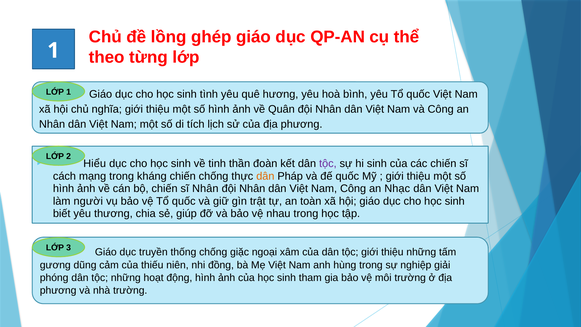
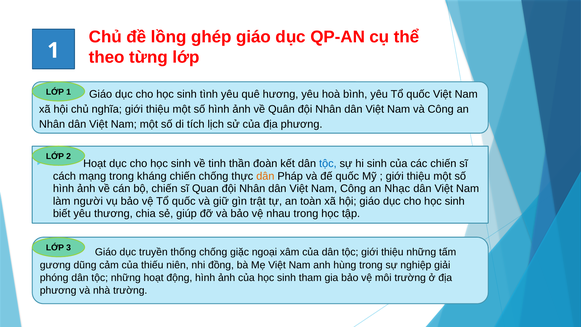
Hiểu at (95, 163): Hiểu -> Hoạt
tộc at (328, 163) colour: purple -> blue
sĩ Nhân: Nhân -> Quan
